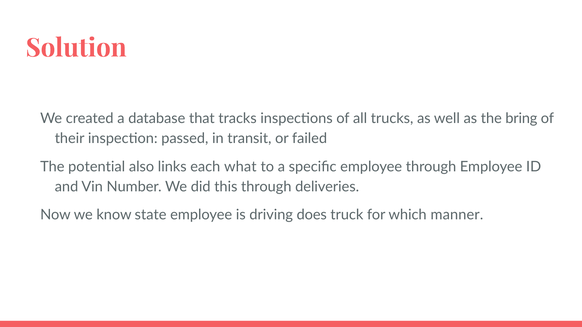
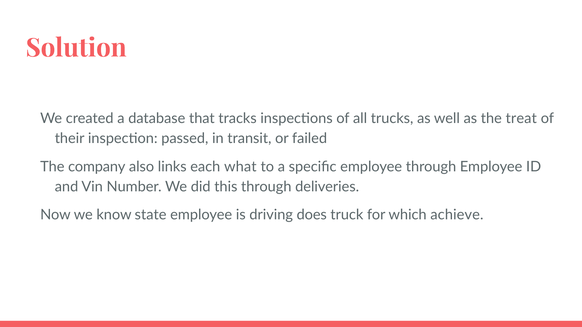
bring: bring -> treat
potential: potential -> company
manner: manner -> achieve
